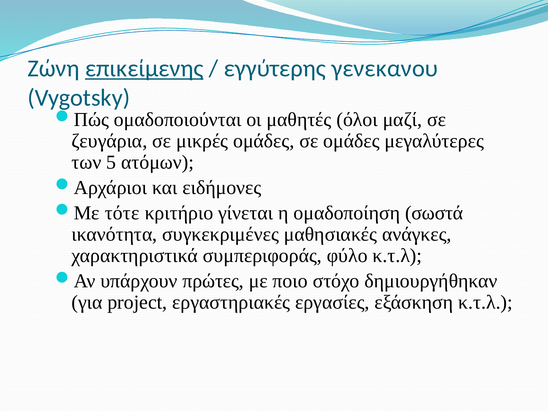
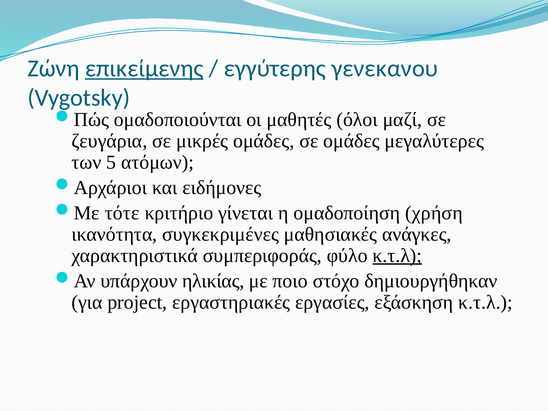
σωστά: σωστά -> χρήση
κ.τ.λ at (397, 256) underline: none -> present
πρώτες: πρώτες -> ηλικίας
